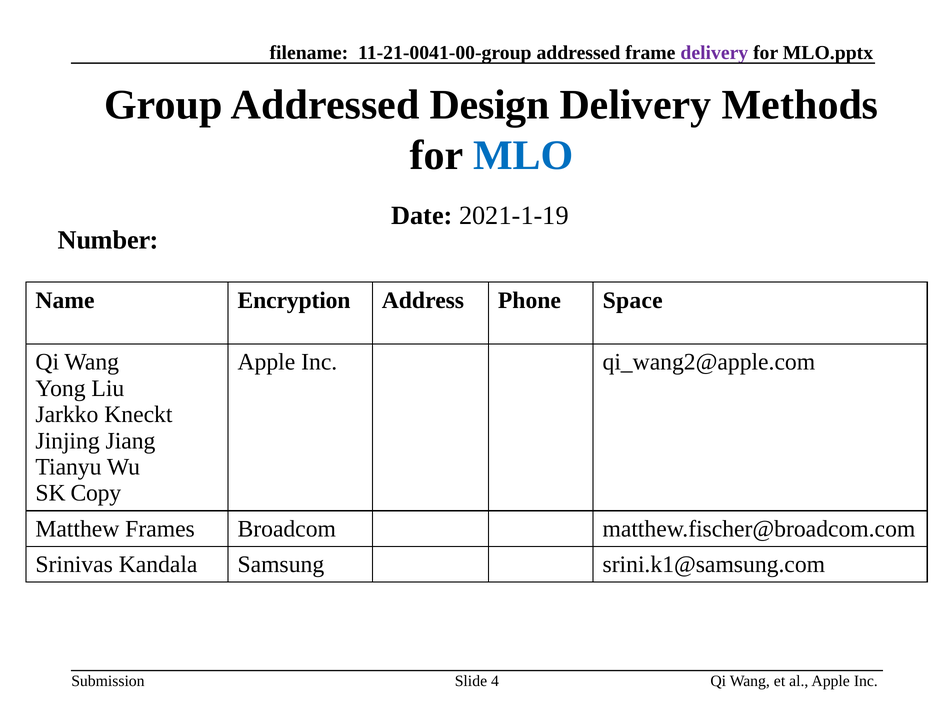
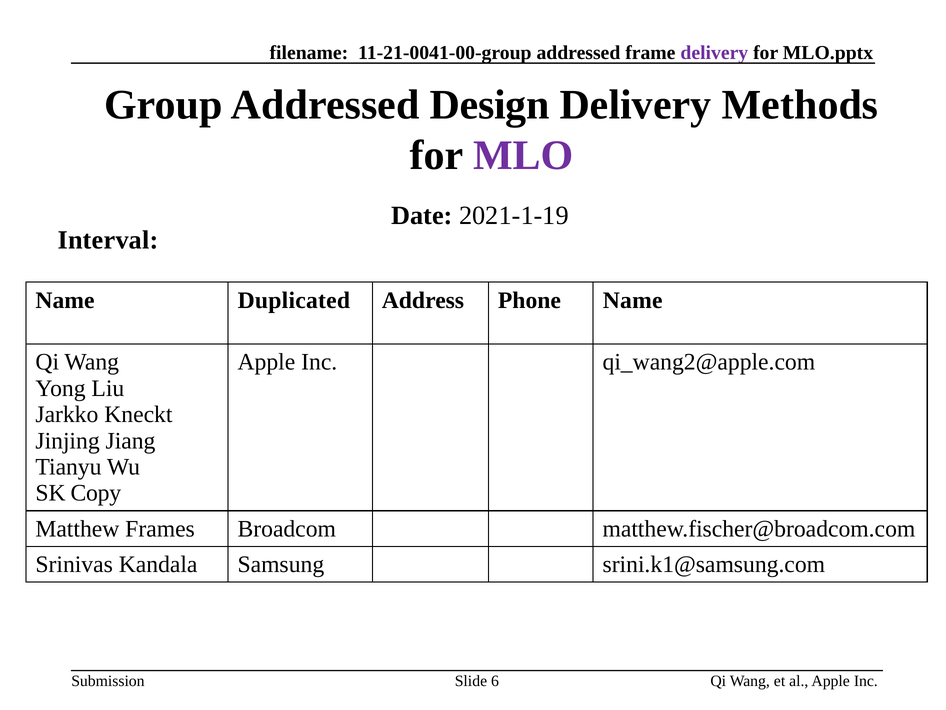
MLO colour: blue -> purple
Number: Number -> Interval
Encryption: Encryption -> Duplicated
Phone Space: Space -> Name
4: 4 -> 6
